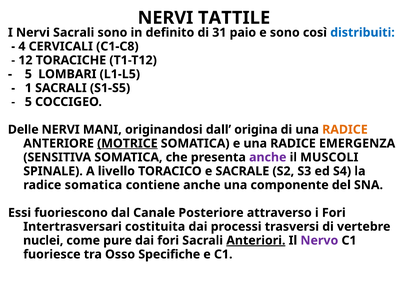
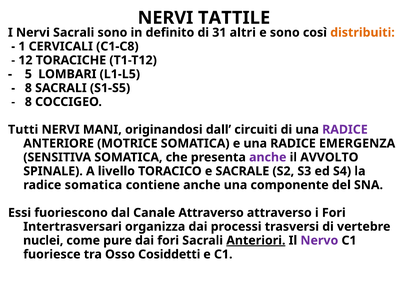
paio: paio -> altri
distribuiti colour: blue -> orange
4: 4 -> 1
1 at (28, 88): 1 -> 8
5 at (28, 102): 5 -> 8
Delle: Delle -> Tutti
origina: origina -> circuiti
RADICE at (345, 130) colour: orange -> purple
MOTRICE underline: present -> none
MUSCOLI: MUSCOLI -> AVVOLTO
Canale Posteriore: Posteriore -> Attraverso
costituita: costituita -> organizza
Specifiche: Specifiche -> Cosiddetti
